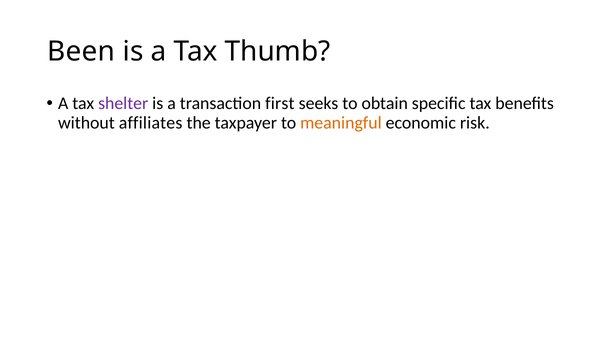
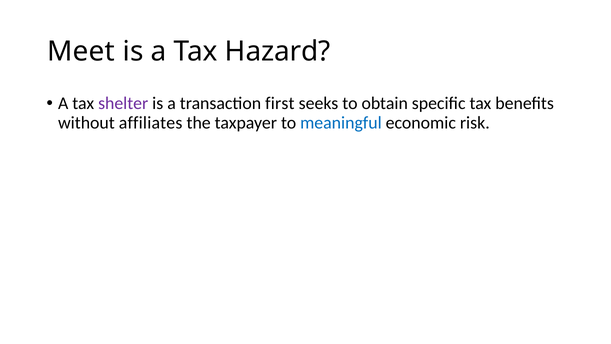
Been: Been -> Meet
Thumb: Thumb -> Hazard
meaningful colour: orange -> blue
